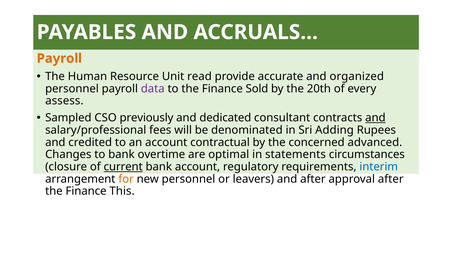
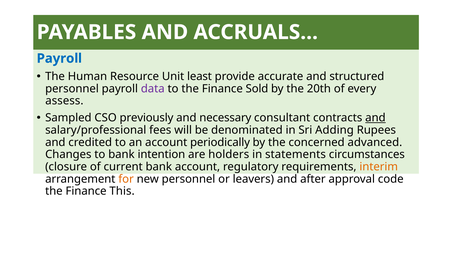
Payroll at (59, 58) colour: orange -> blue
read: read -> least
organized: organized -> structured
dedicated: dedicated -> necessary
contractual: contractual -> periodically
overtime: overtime -> intention
optimal: optimal -> holders
current underline: present -> none
interim colour: blue -> orange
approval after: after -> code
